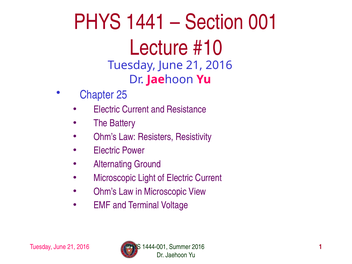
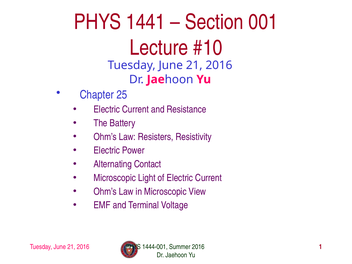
Ground: Ground -> Contact
